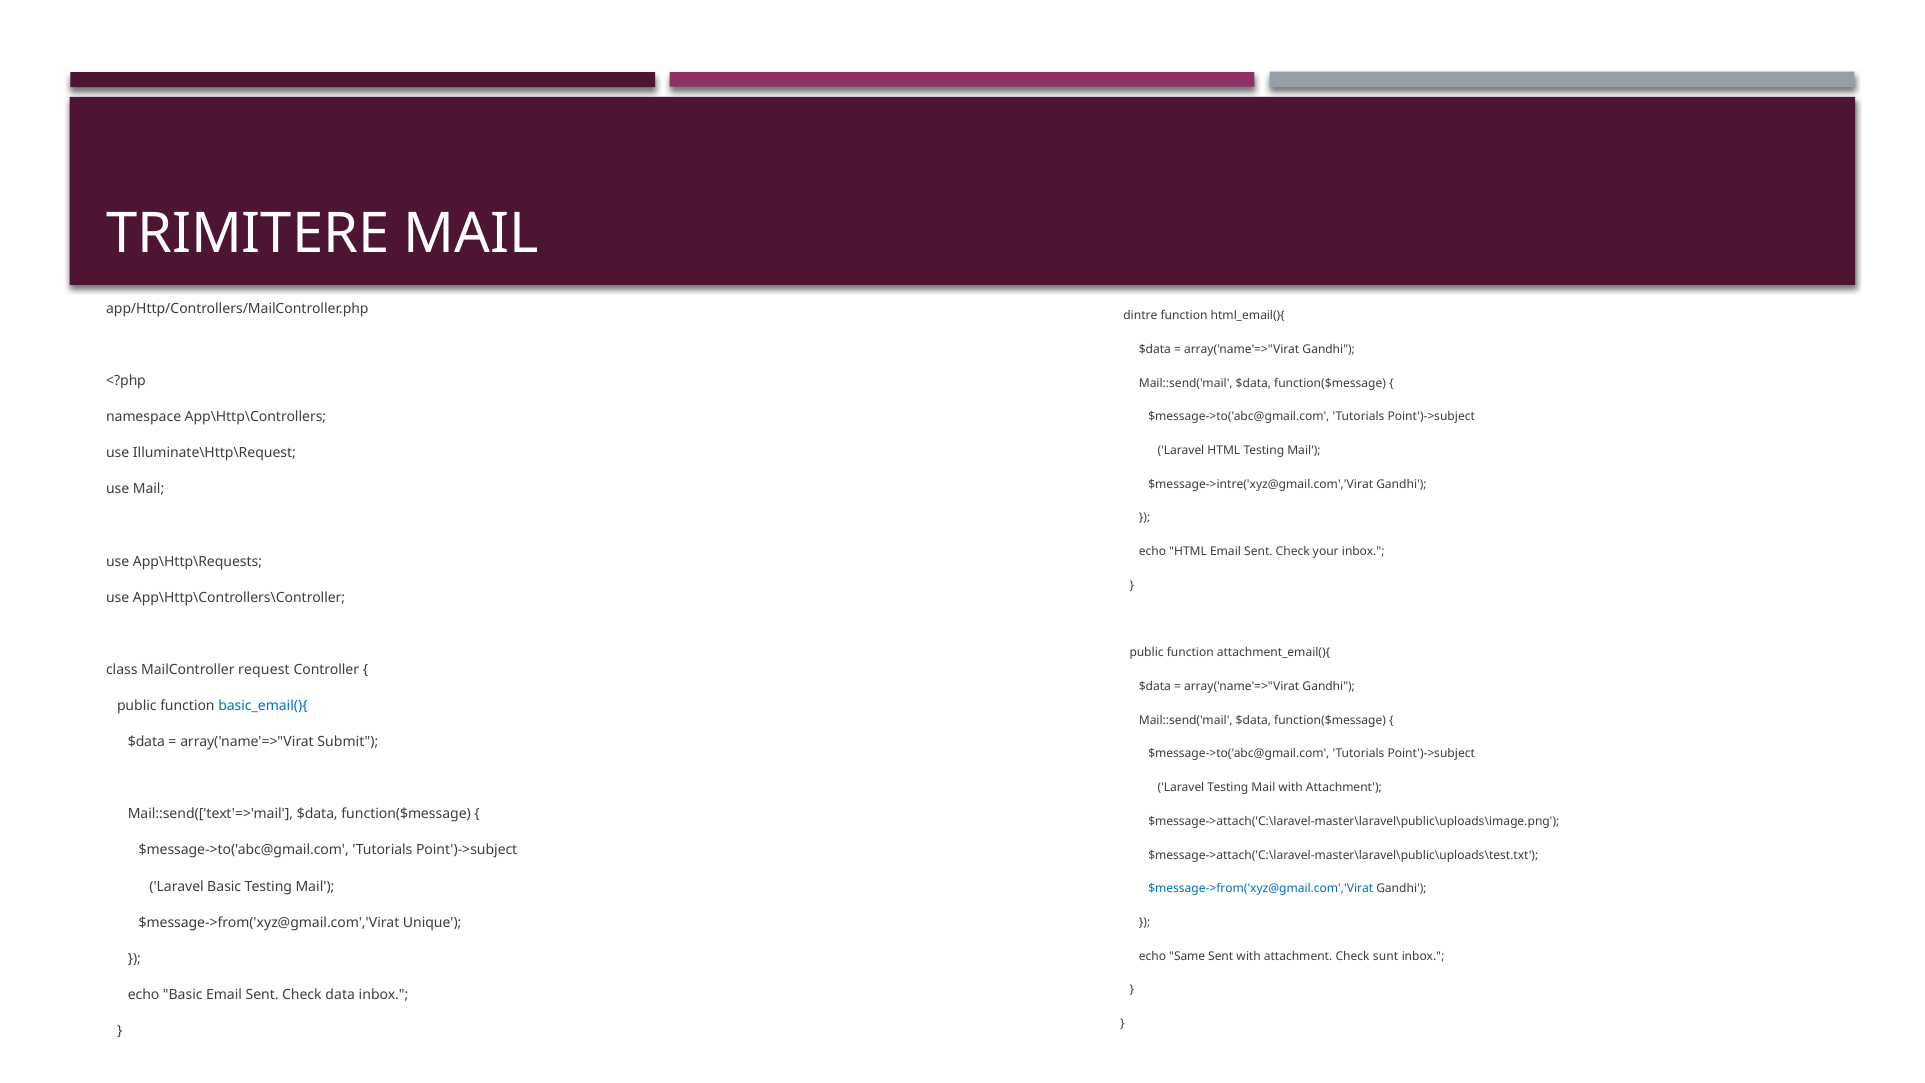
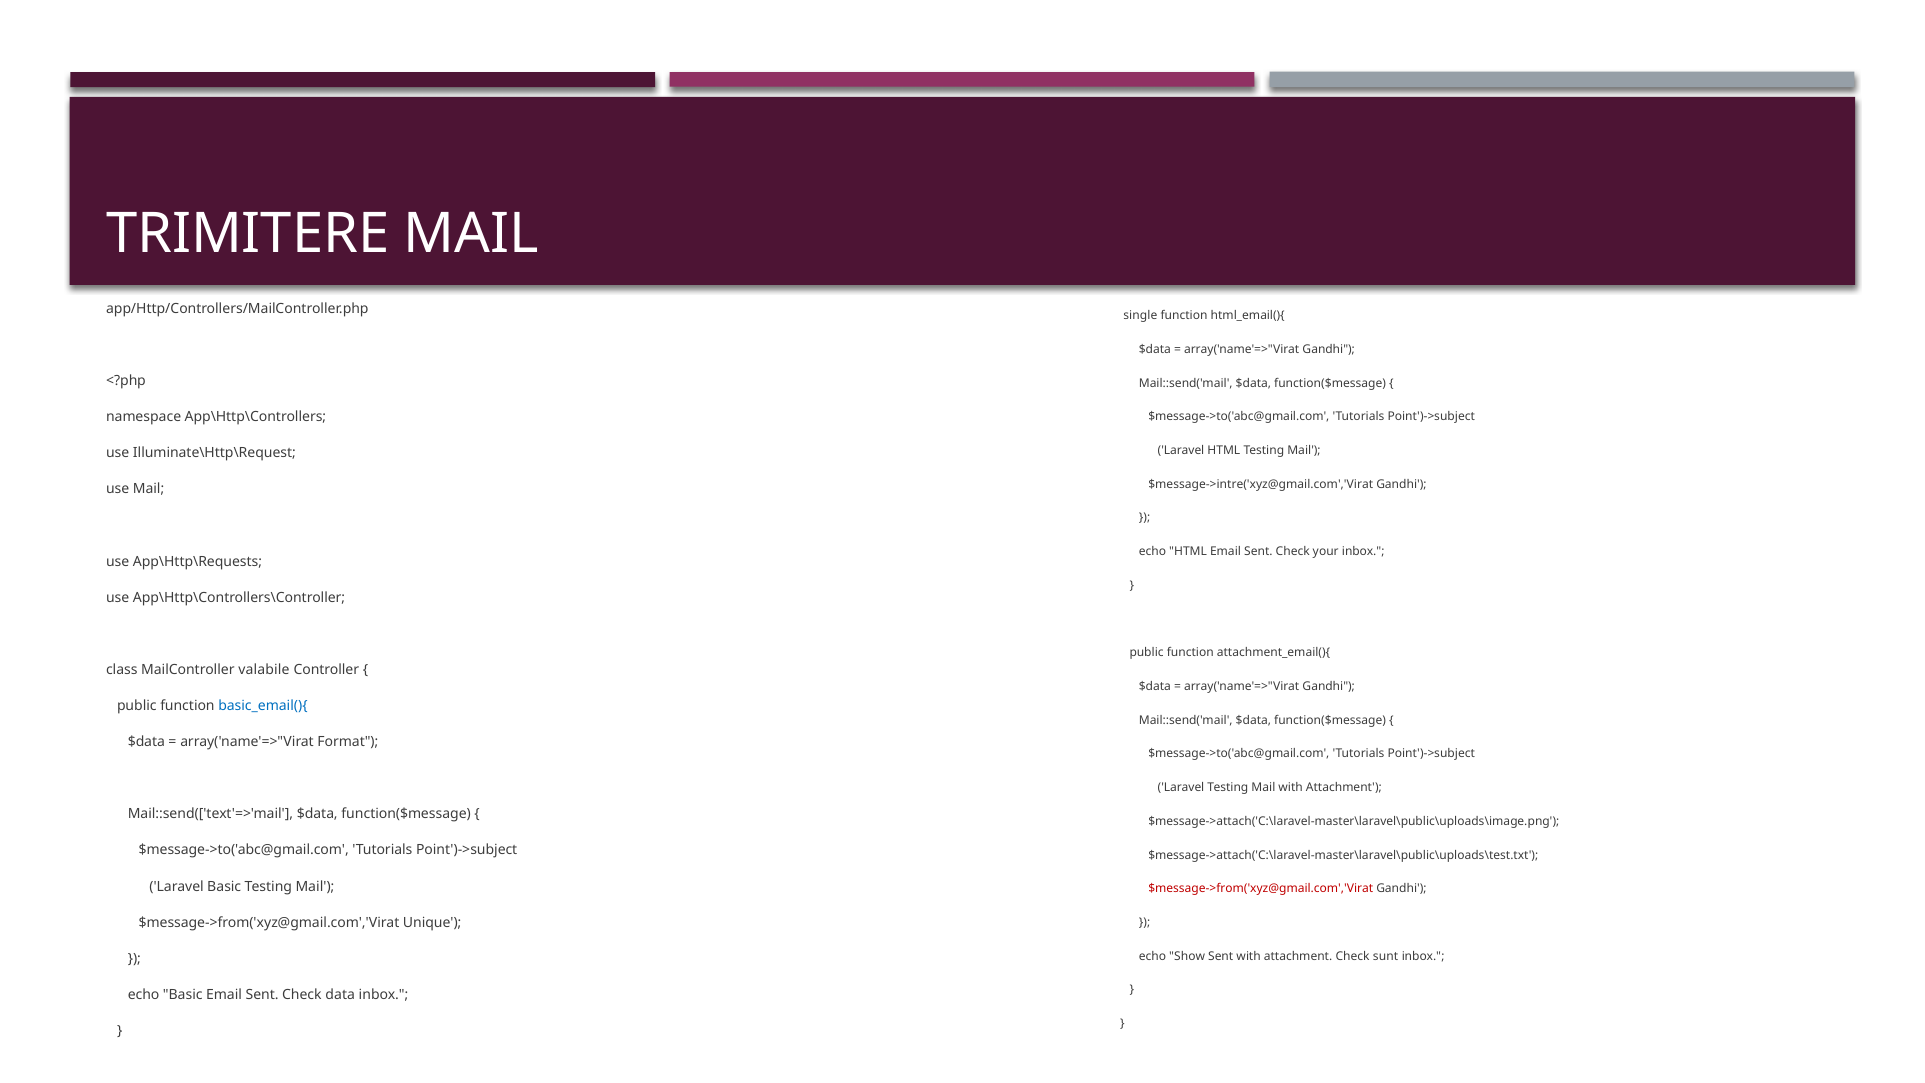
dintre: dintre -> single
request: request -> valabile
Submit: Submit -> Format
$message->from('xyz@gmail.com','Virat at (1261, 889) colour: blue -> red
Same: Same -> Show
